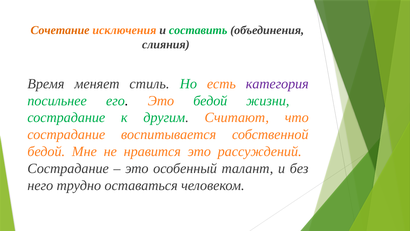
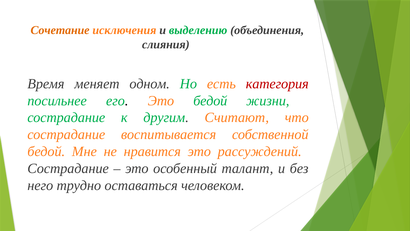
составить: составить -> выделению
стиль: стиль -> одном
категория colour: purple -> red
